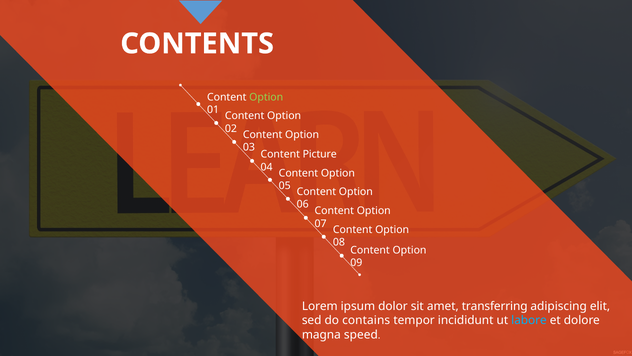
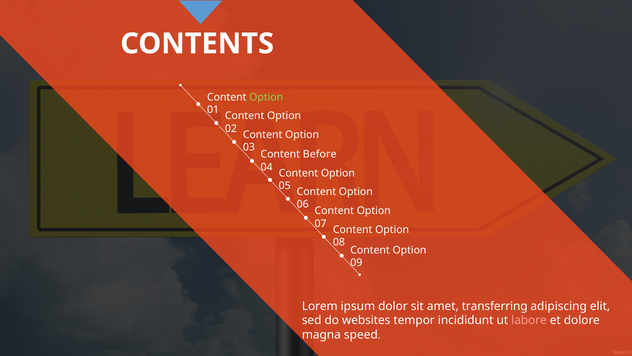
Picture: Picture -> Before
contains: contains -> websites
labore colour: light blue -> pink
